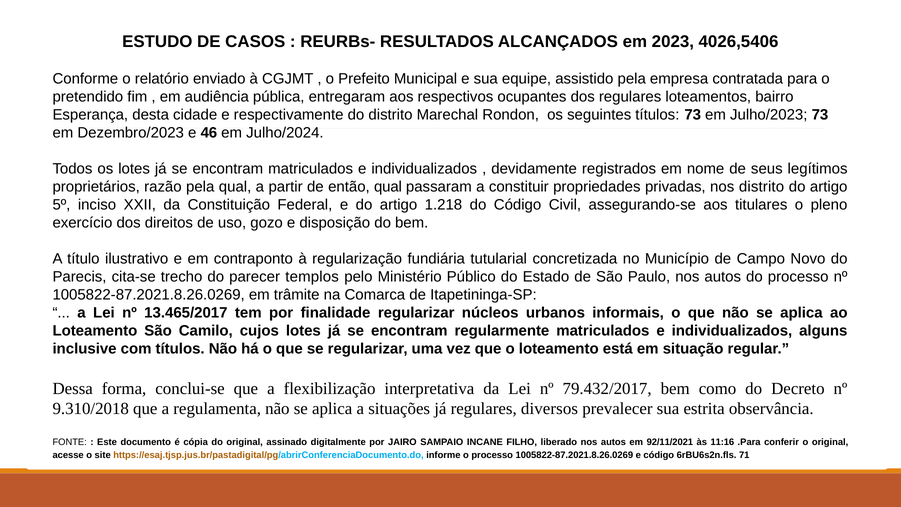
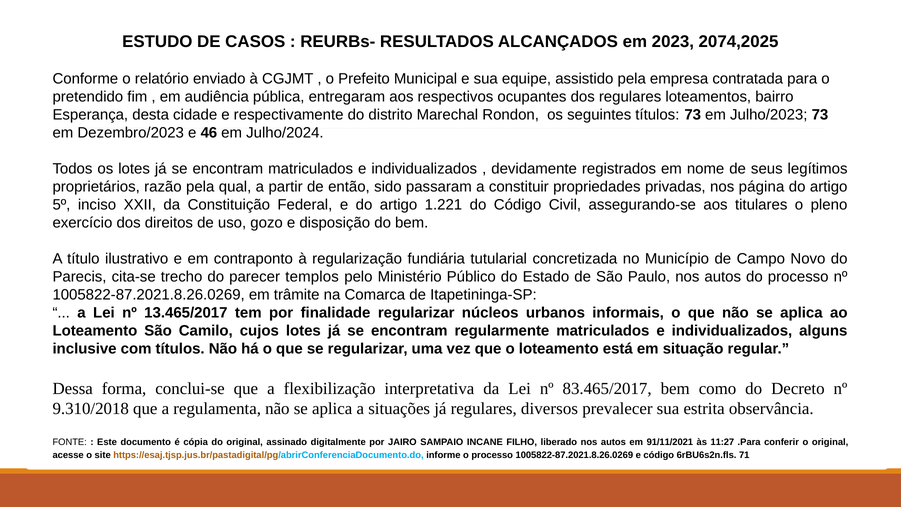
4026,5406: 4026,5406 -> 2074,2025
então qual: qual -> sido
nos distrito: distrito -> página
1.218: 1.218 -> 1.221
79.432/2017: 79.432/2017 -> 83.465/2017
92/11/2021: 92/11/2021 -> 91/11/2021
11:16: 11:16 -> 11:27
